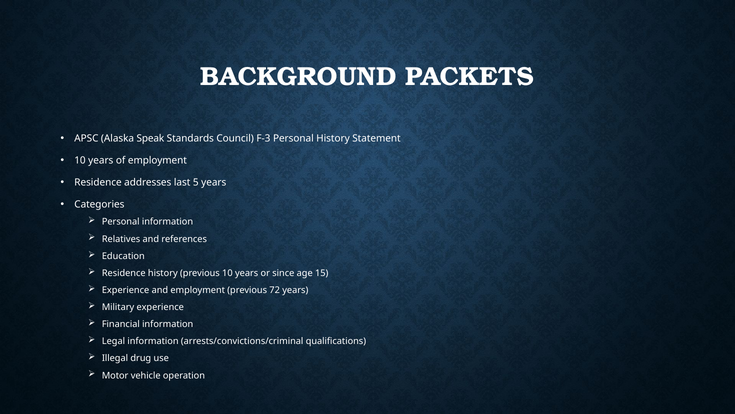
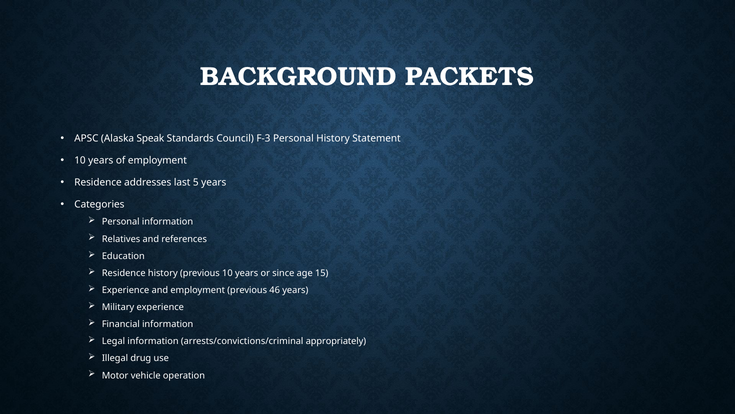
72: 72 -> 46
qualifications: qualifications -> appropriately
